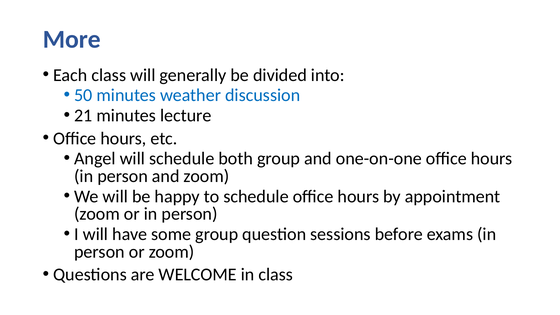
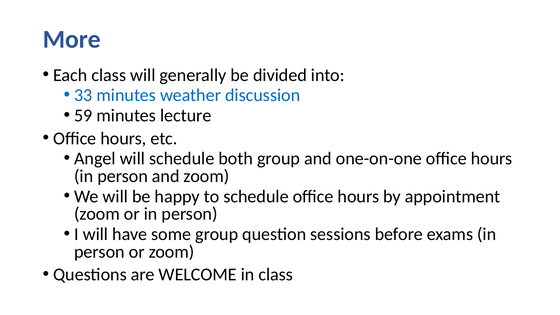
50: 50 -> 33
21: 21 -> 59
